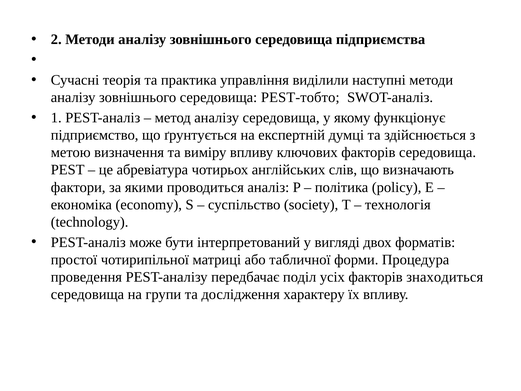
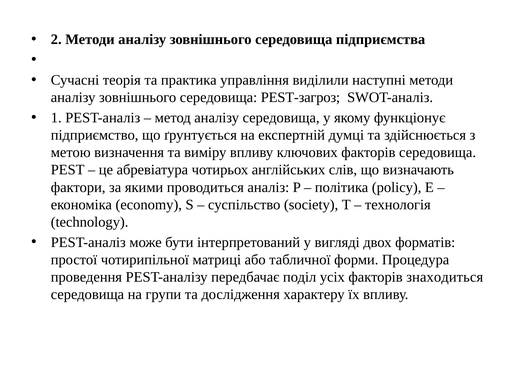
PEST-тобто: PEST-тобто -> PEST-загроз
